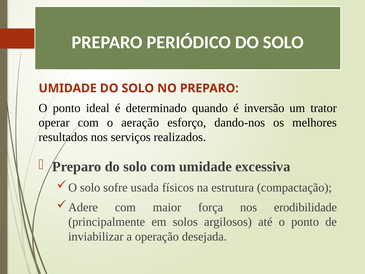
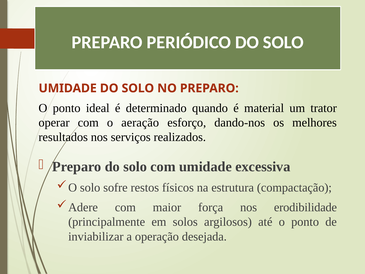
inversão: inversão -> material
usada: usada -> restos
